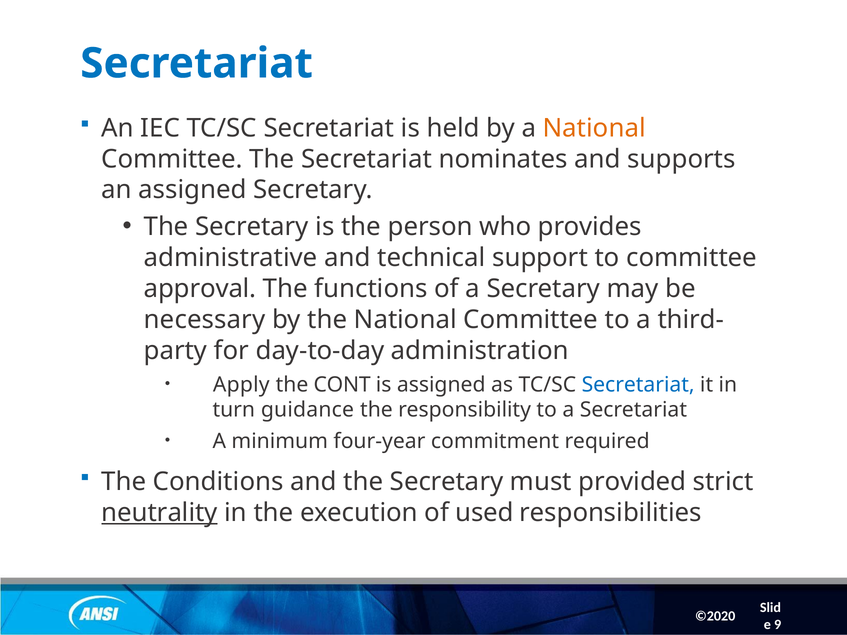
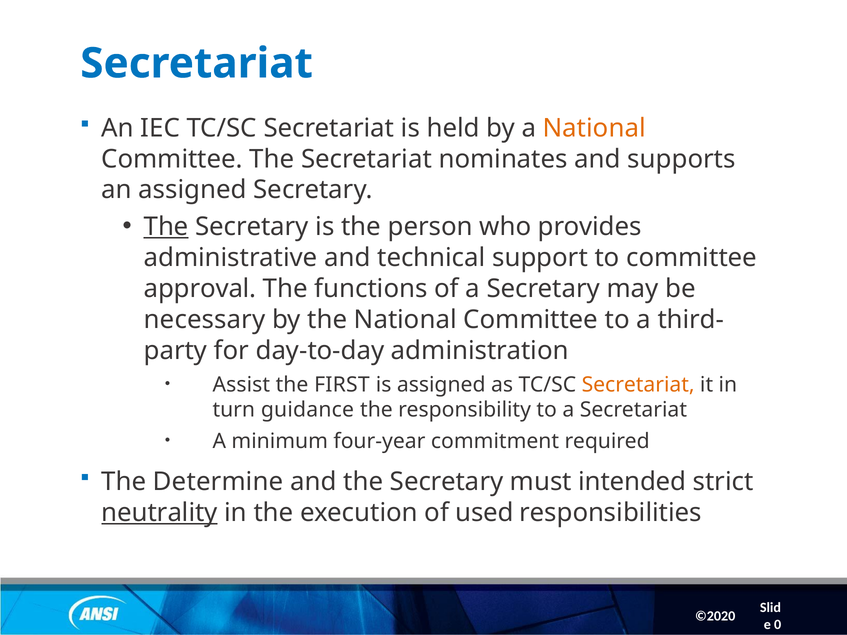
The at (166, 227) underline: none -> present
Apply: Apply -> Assist
CONT: CONT -> FIRST
Secretariat at (638, 385) colour: blue -> orange
Conditions: Conditions -> Determine
provided: provided -> intended
9: 9 -> 0
